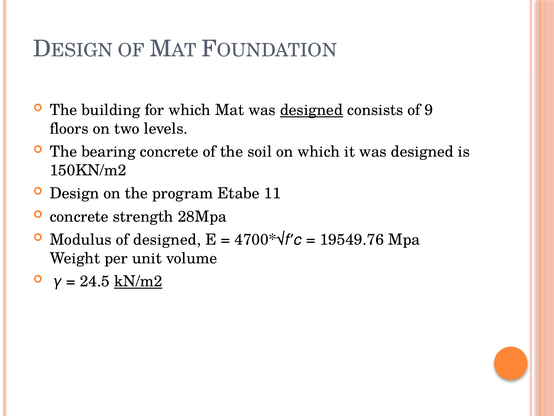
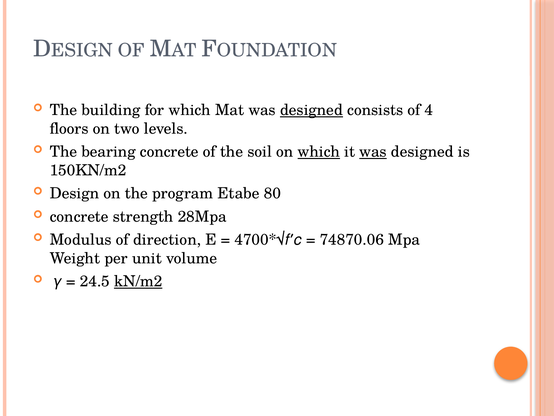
9: 9 -> 4
which at (319, 152) underline: none -> present
was at (373, 152) underline: none -> present
11: 11 -> 80
of designed: designed -> direction
19549.76: 19549.76 -> 74870.06
